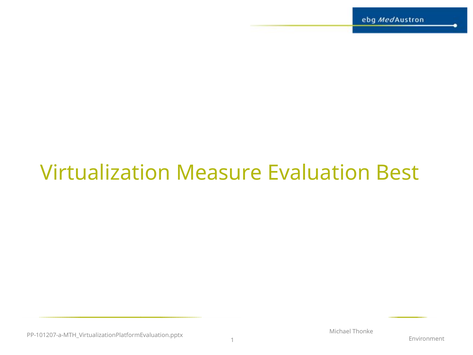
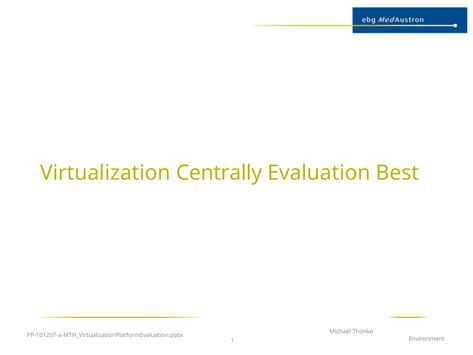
Measure: Measure -> Centrally
